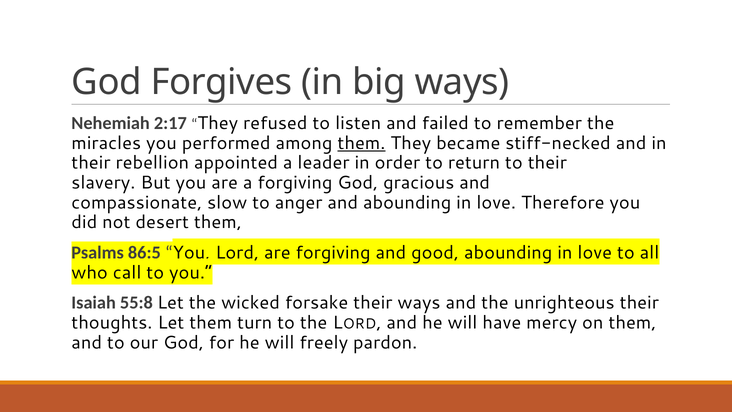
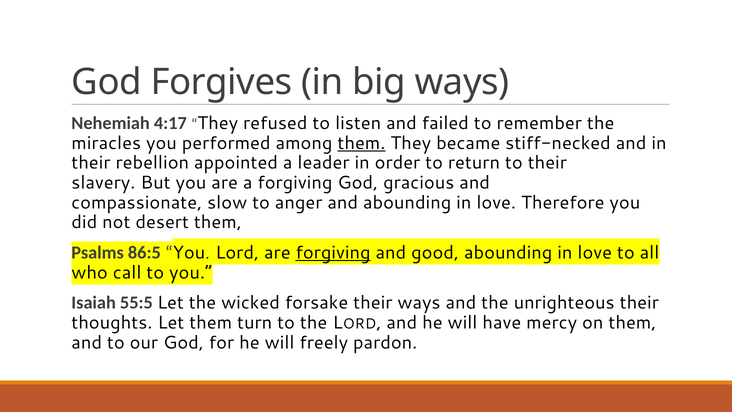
2:17: 2:17 -> 4:17
forgiving at (333, 253) underline: none -> present
55:8: 55:8 -> 55:5
